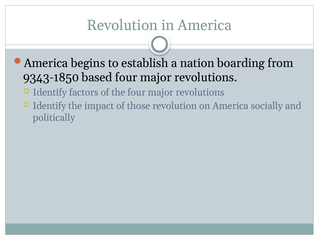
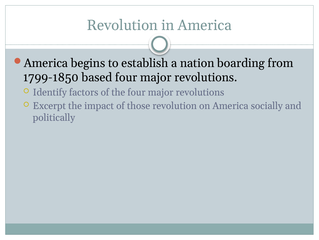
9343-1850: 9343-1850 -> 1799-1850
Identify at (49, 106): Identify -> Excerpt
